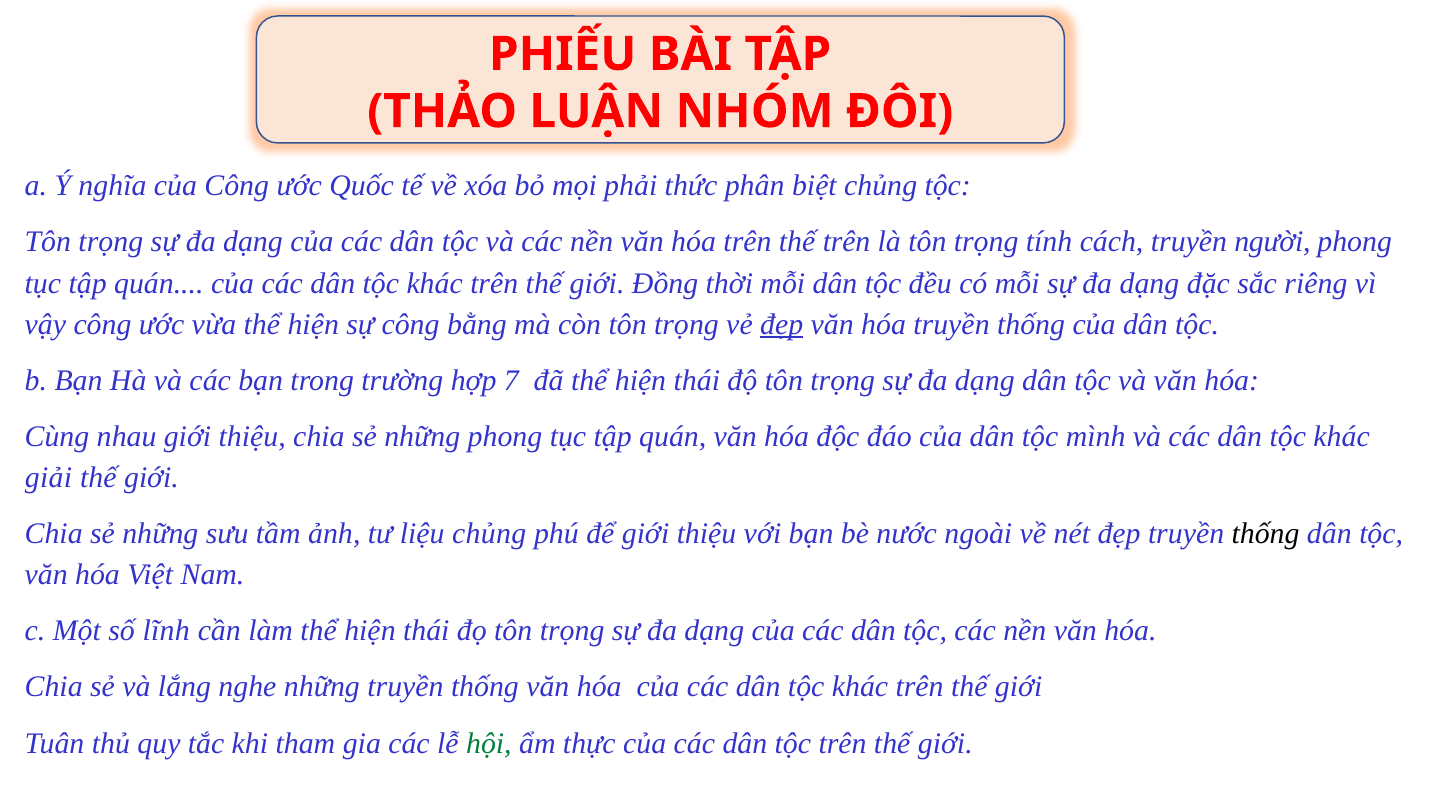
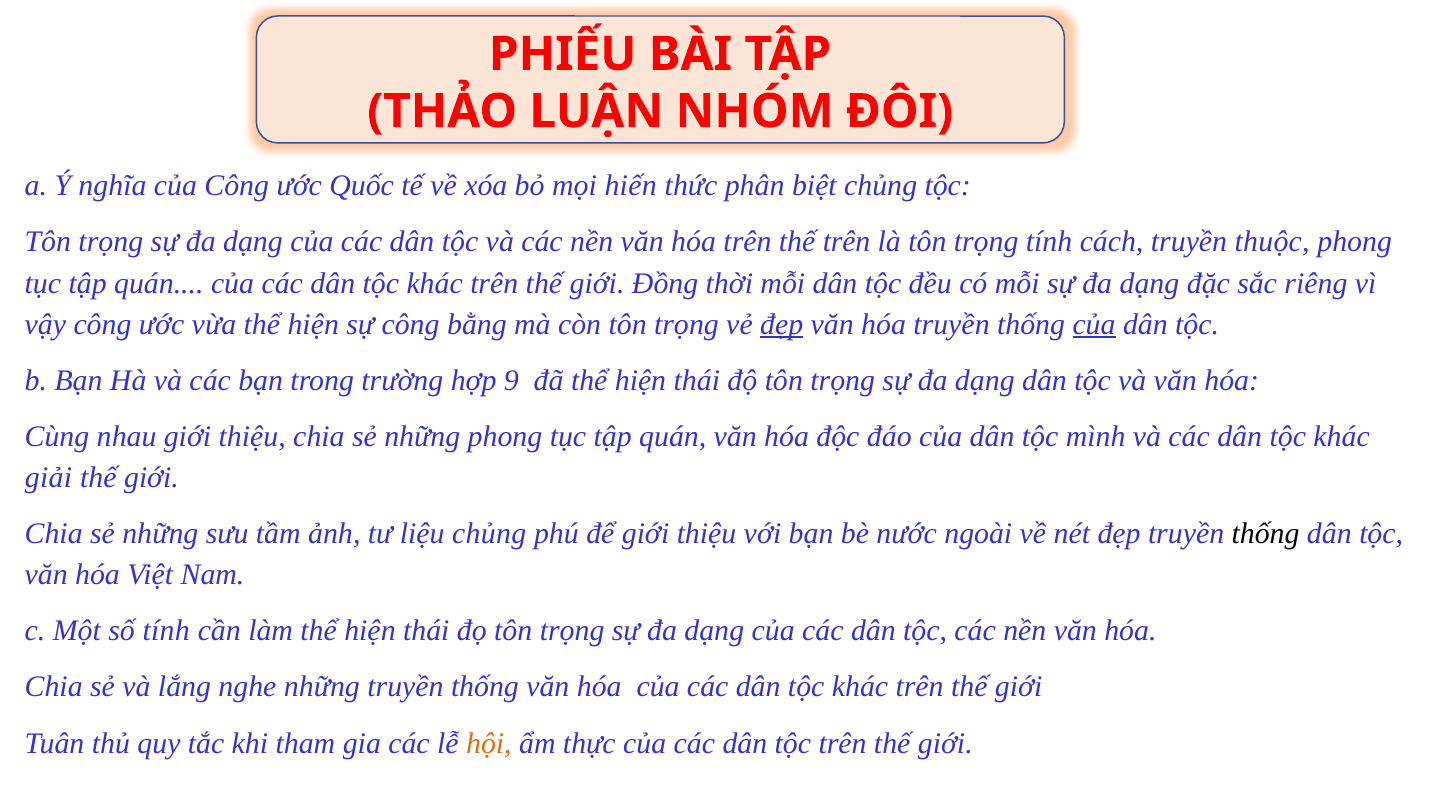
phải: phải -> hiến
người: người -> thuộc
của at (1094, 324) underline: none -> present
7: 7 -> 9
số lĩnh: lĩnh -> tính
hội colour: green -> orange
